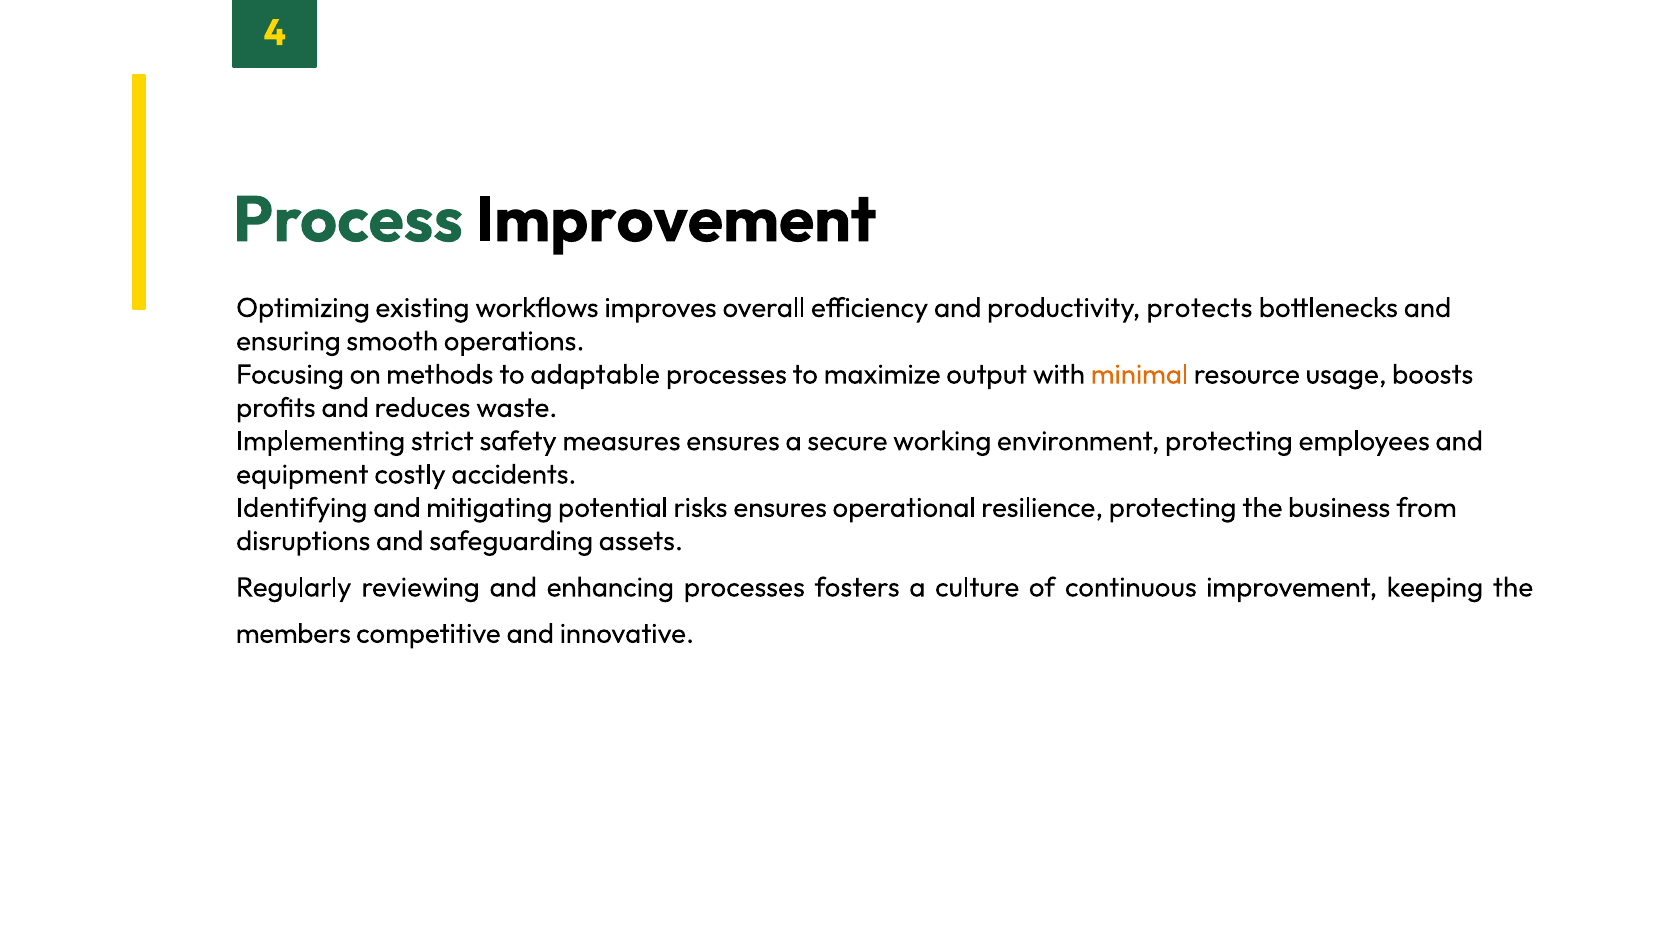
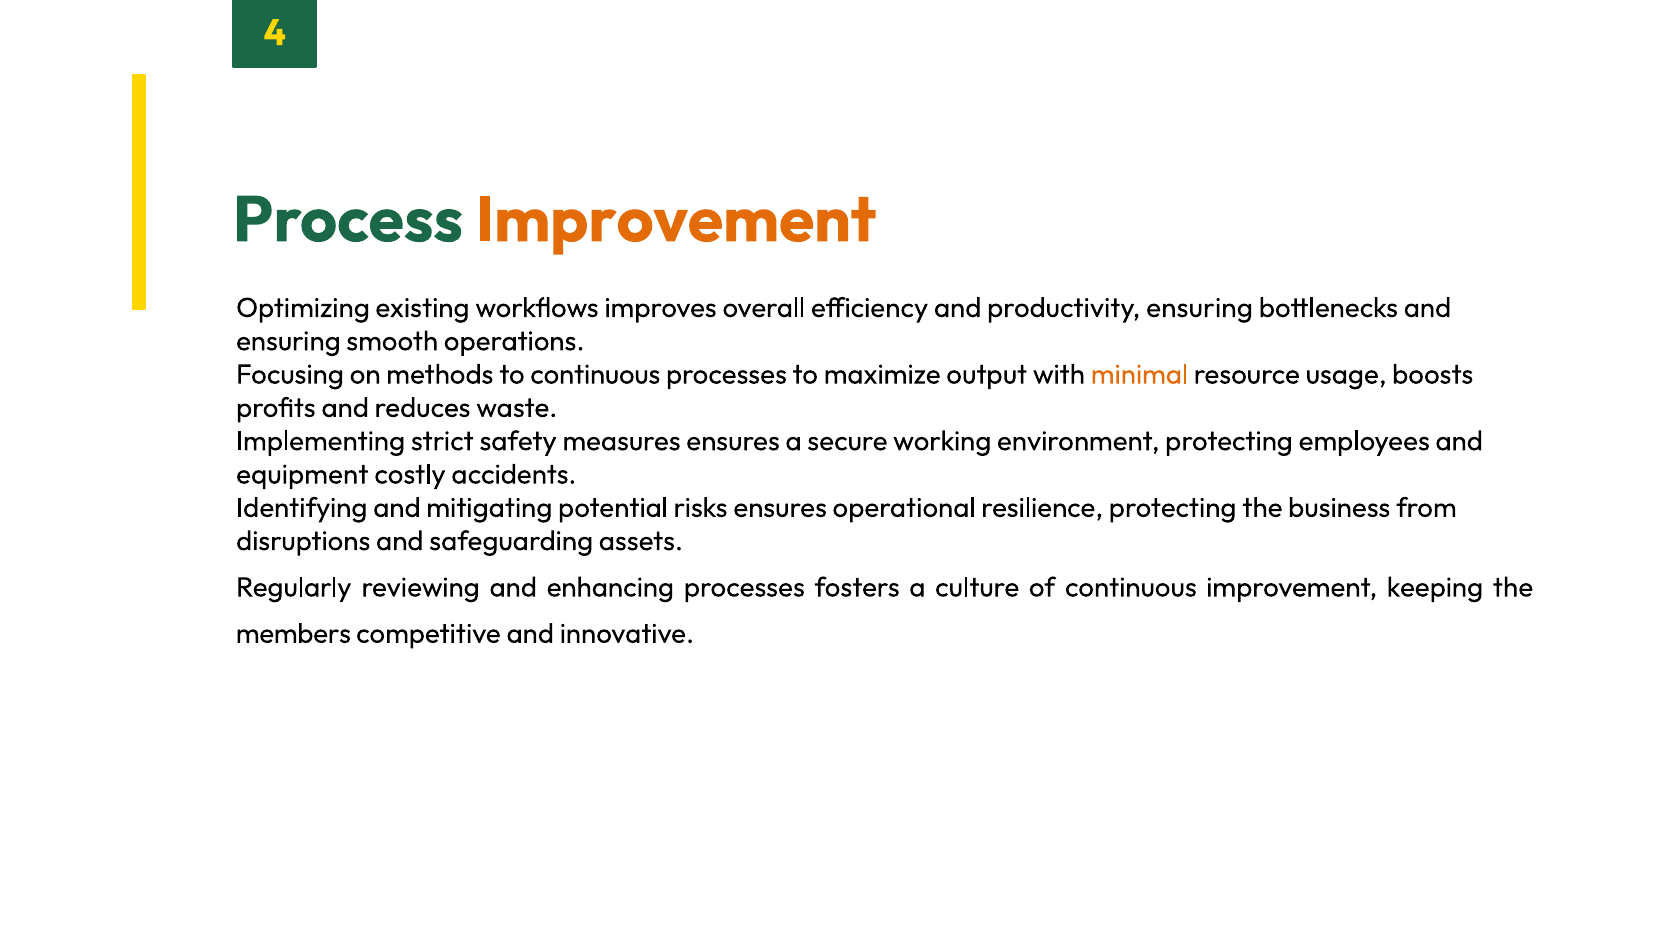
Improvement at (676, 220) colour: black -> orange
productivity protects: protects -> ensuring
to adaptable: adaptable -> continuous
